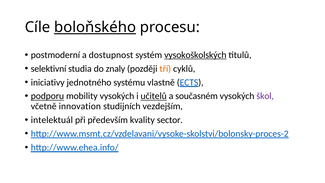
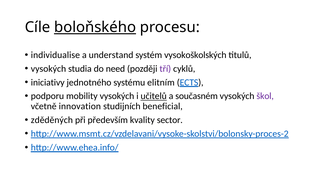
postmoderní: postmoderní -> individualise
dostupnost: dostupnost -> understand
vysokoškolských underline: present -> none
selektivní at (49, 69): selektivní -> vysokých
znaly: znaly -> need
tří colour: orange -> purple
vlastně: vlastně -> elitním
podporu underline: present -> none
vezdejším: vezdejším -> beneficial
intelektuál: intelektuál -> zděděných
